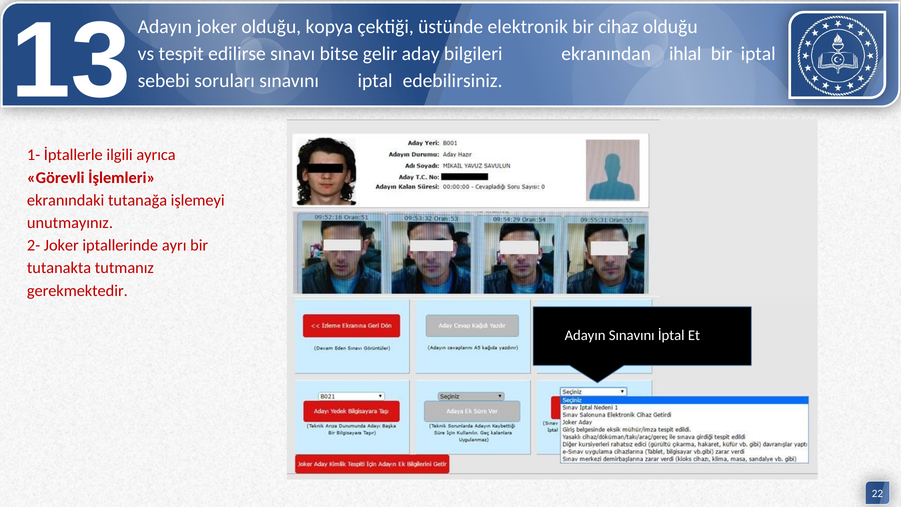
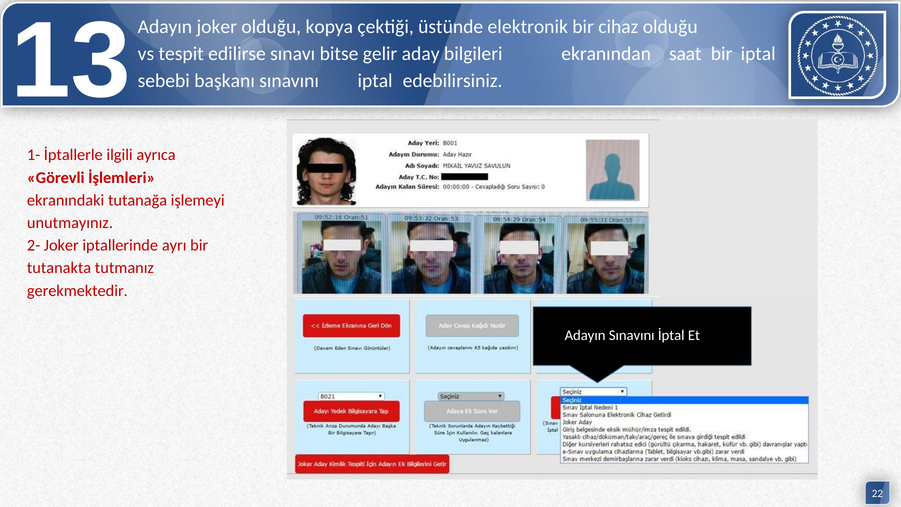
ihlal: ihlal -> saat
soruları: soruları -> başkanı
